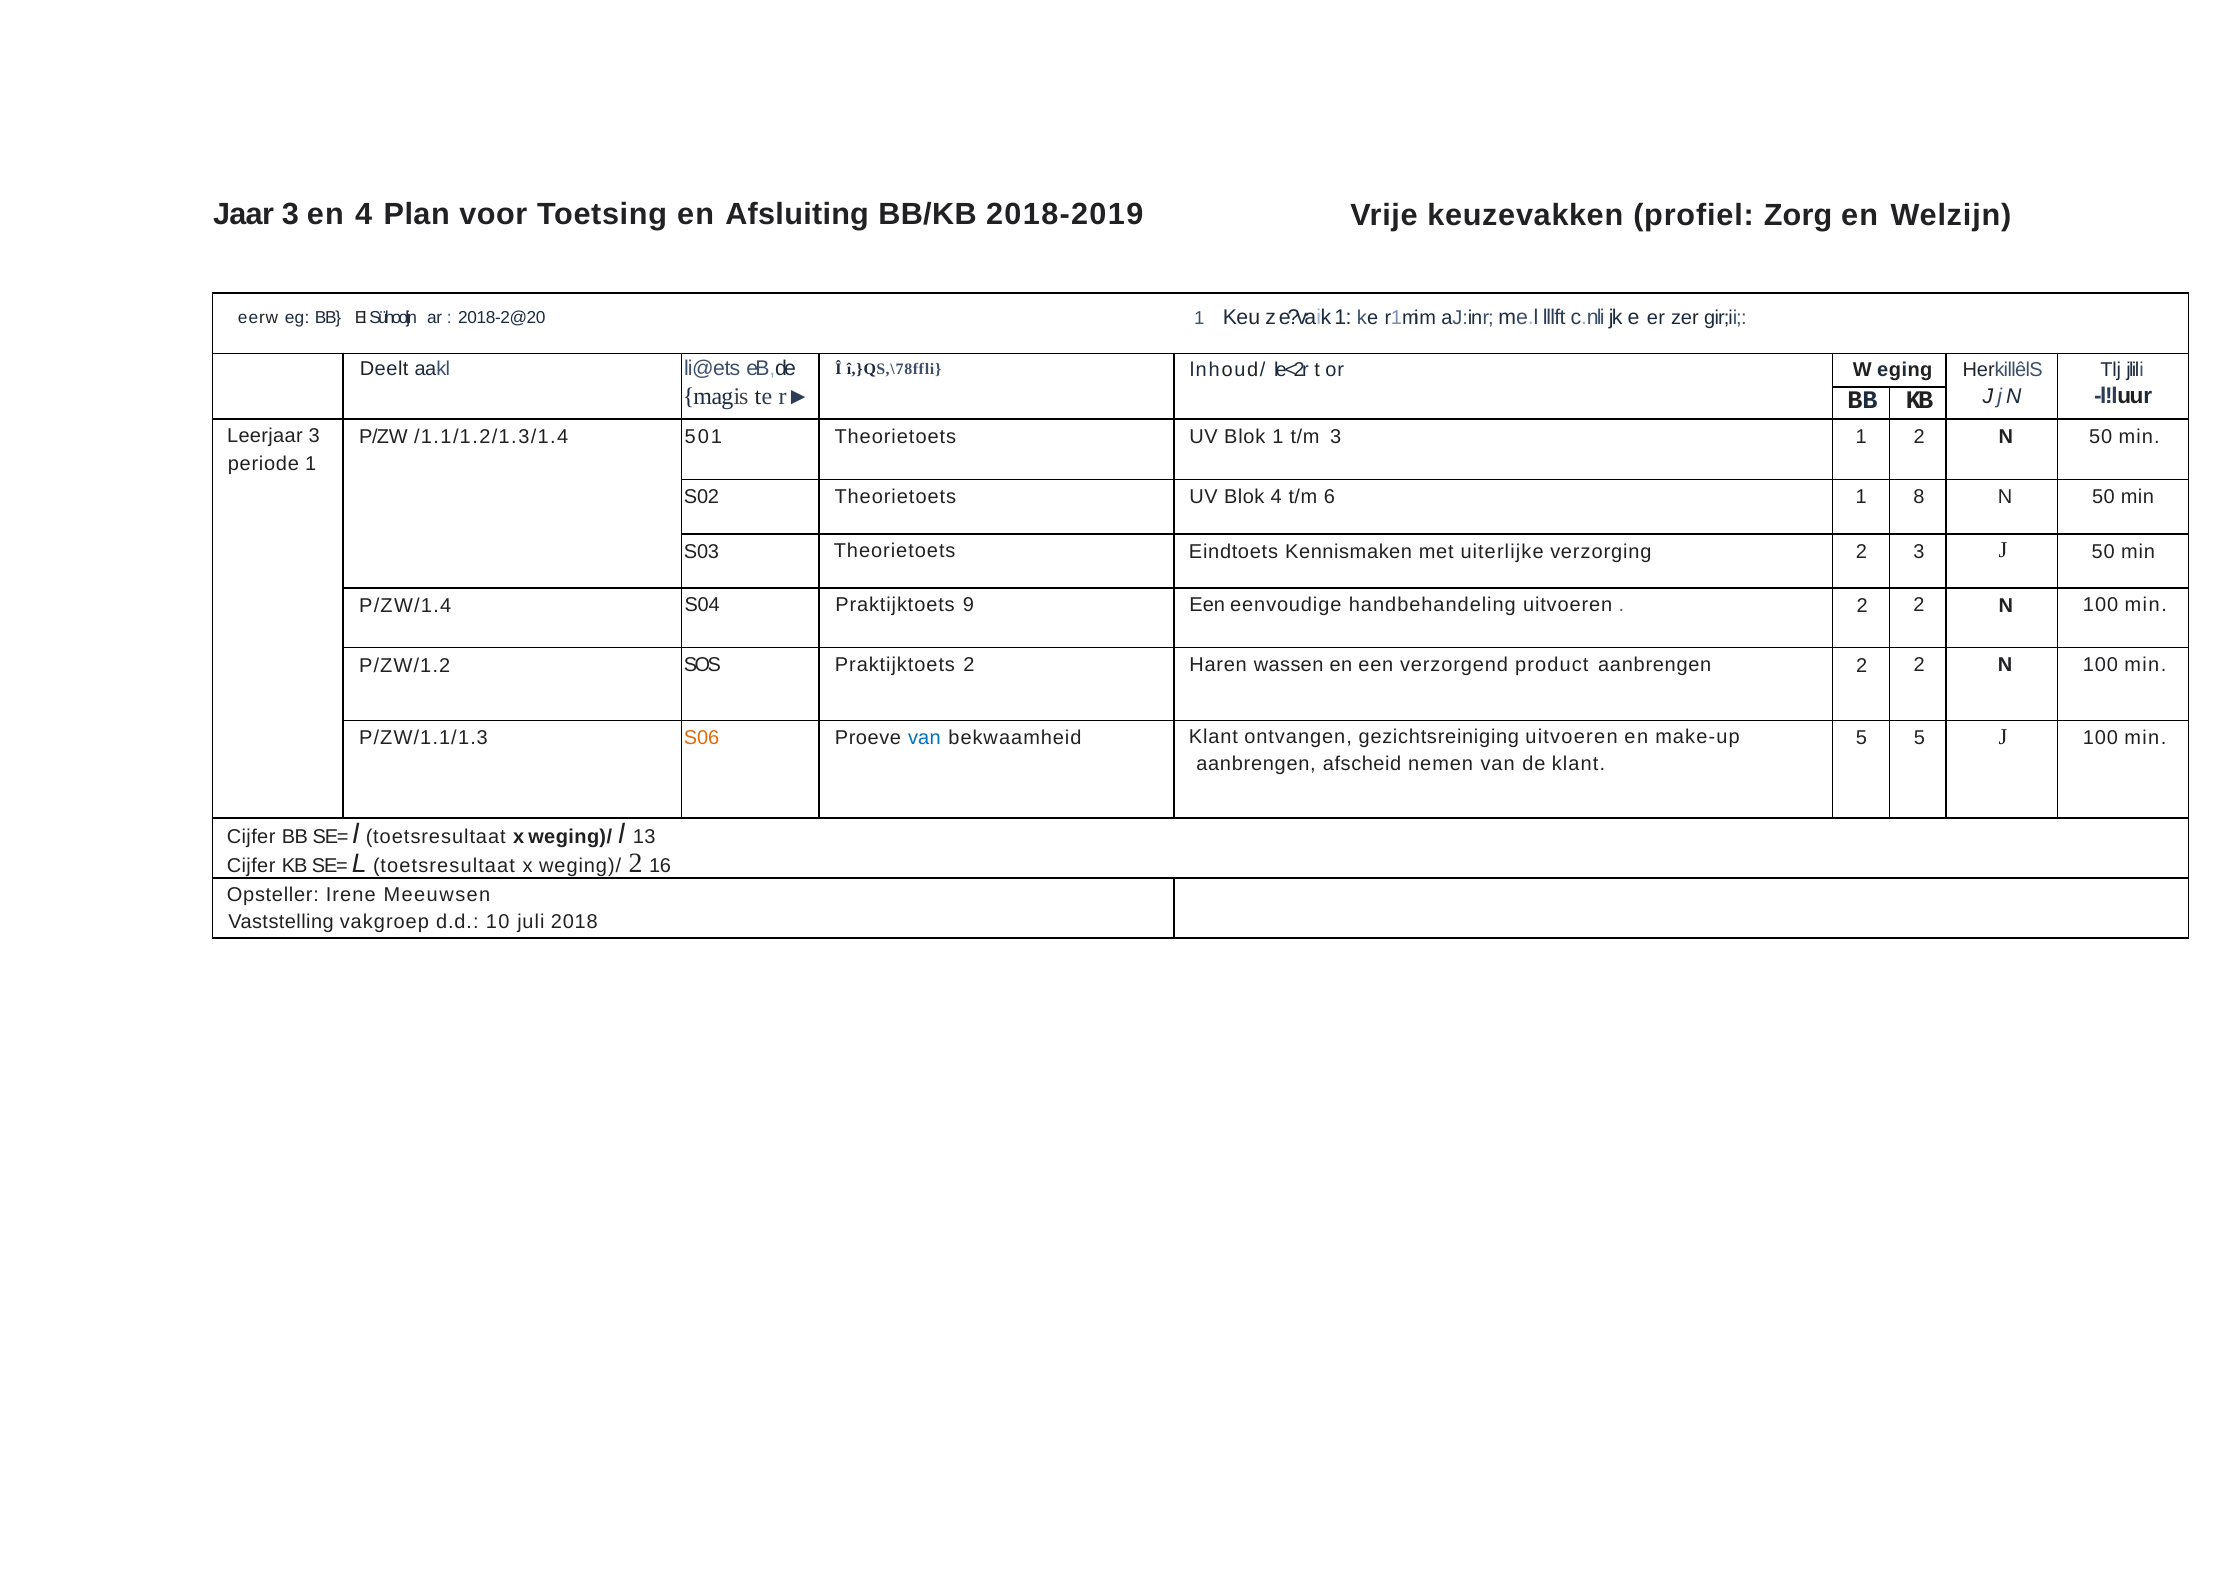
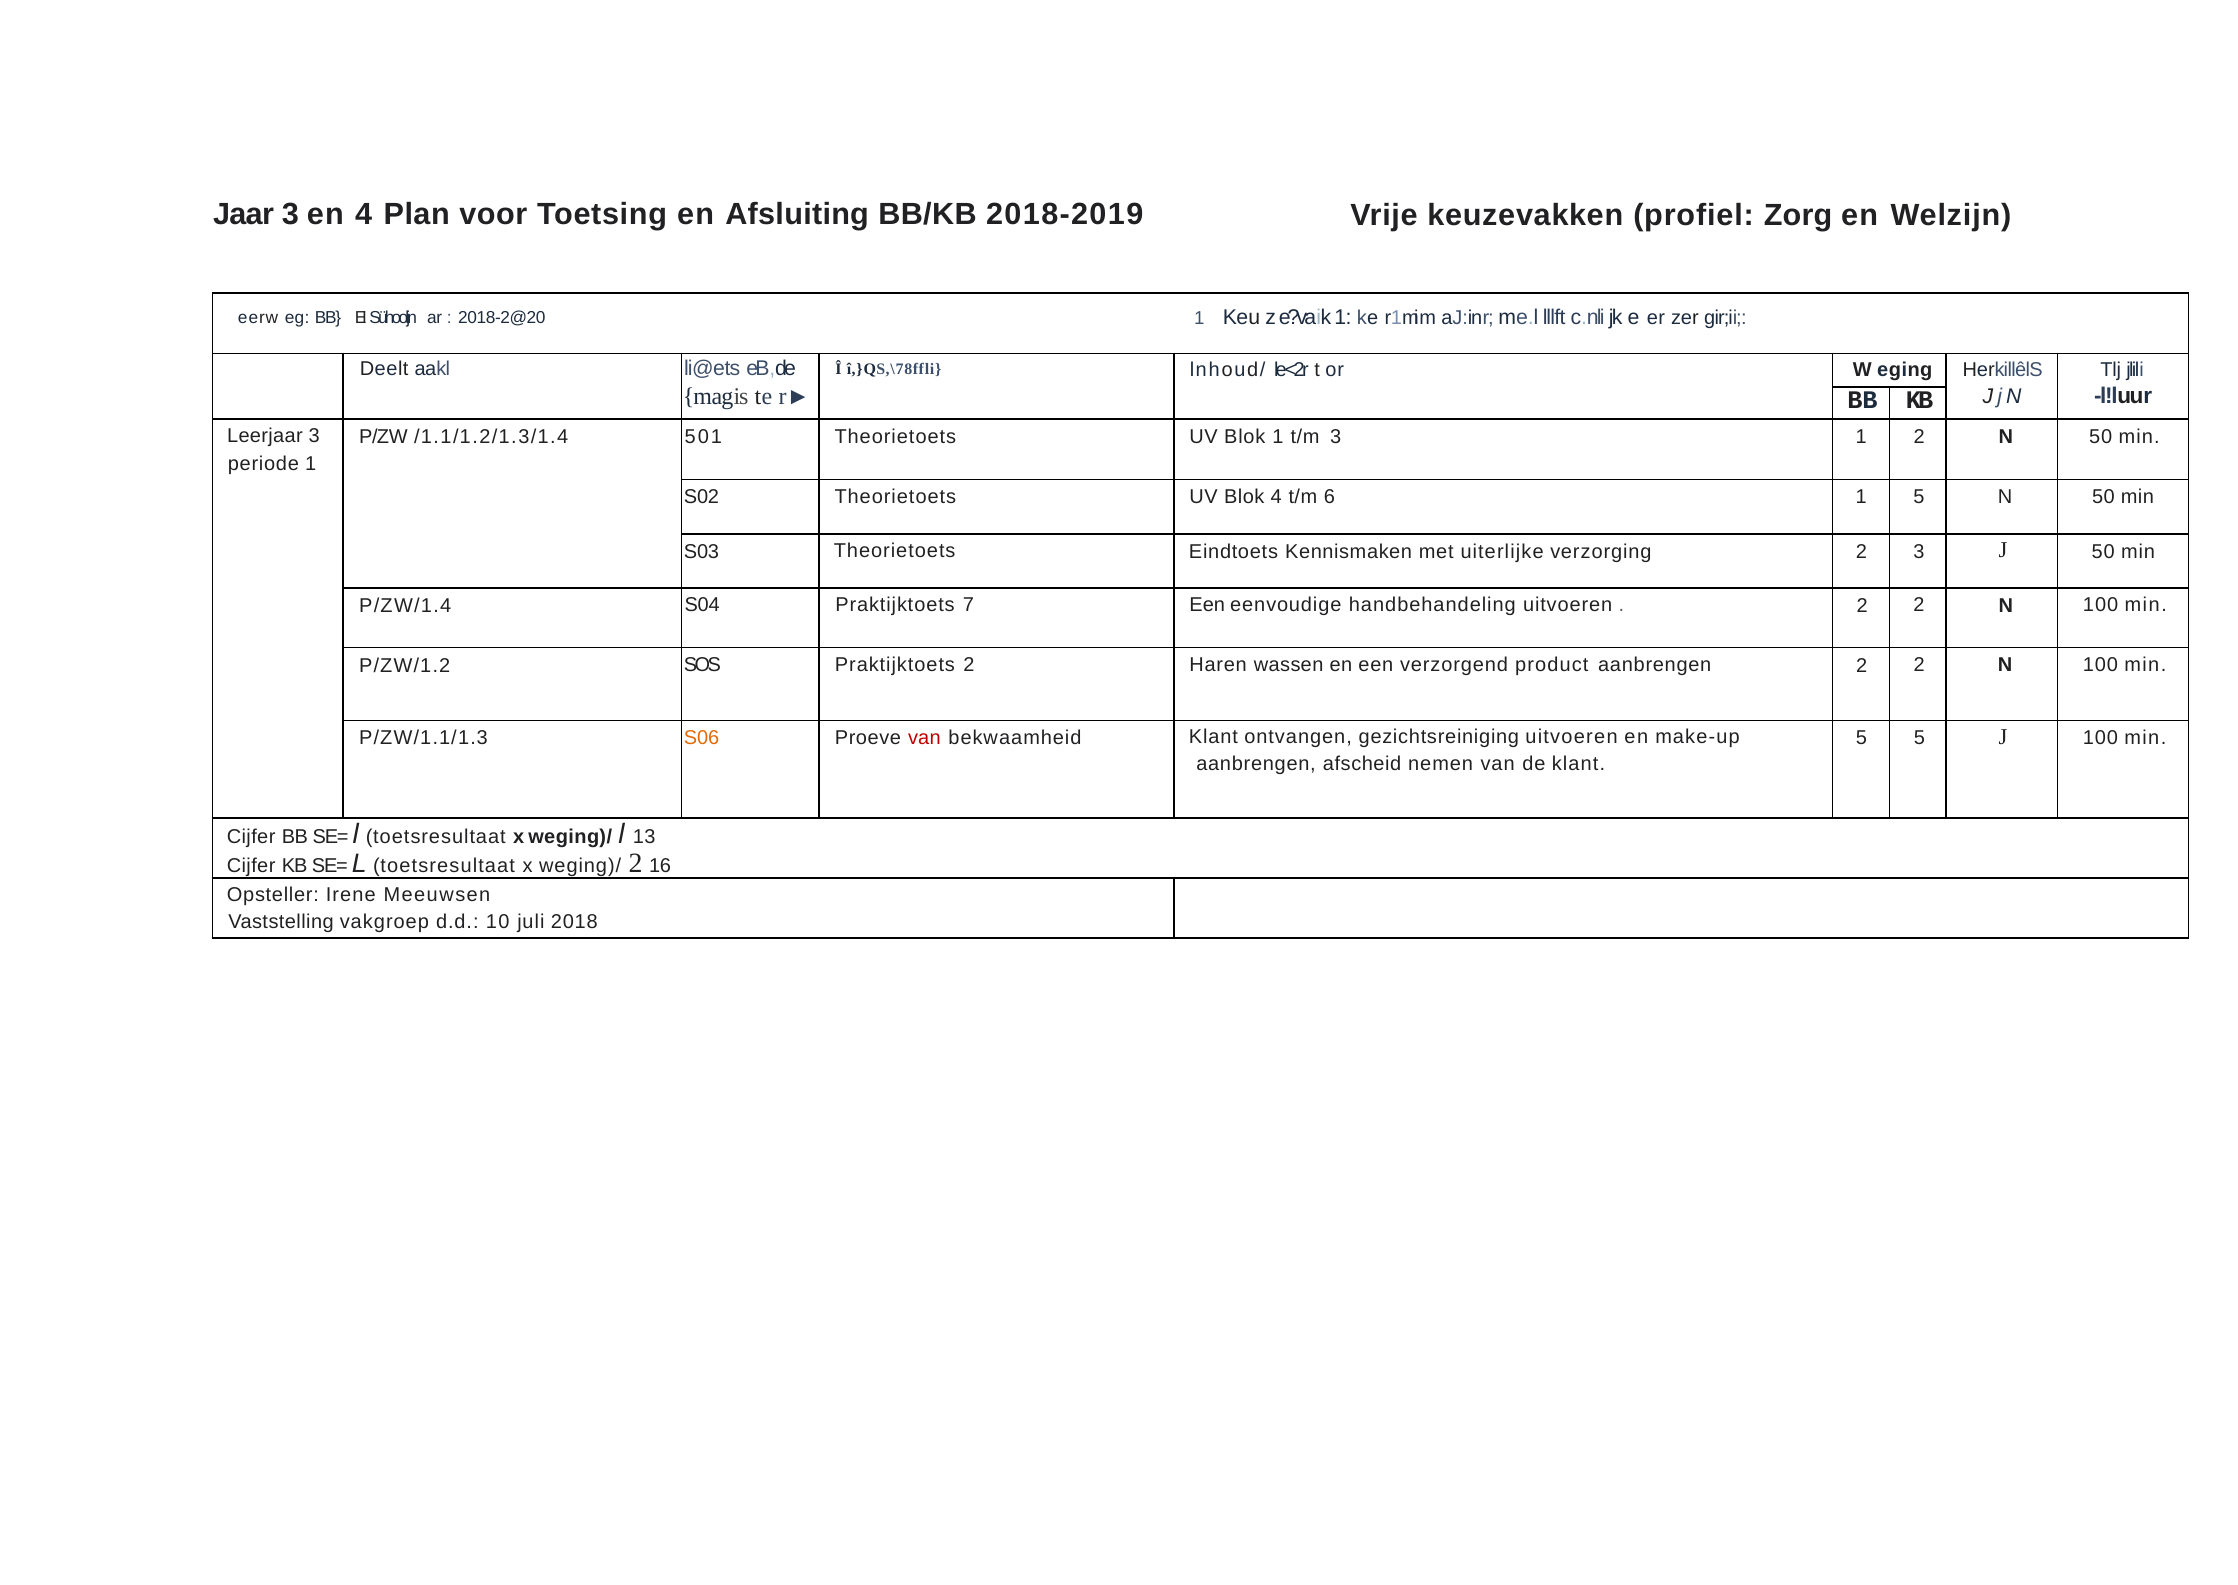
1 8: 8 -> 5
9: 9 -> 7
van at (924, 737) colour: blue -> red
